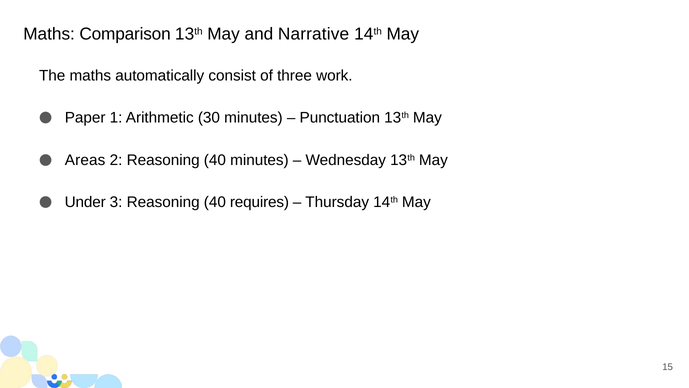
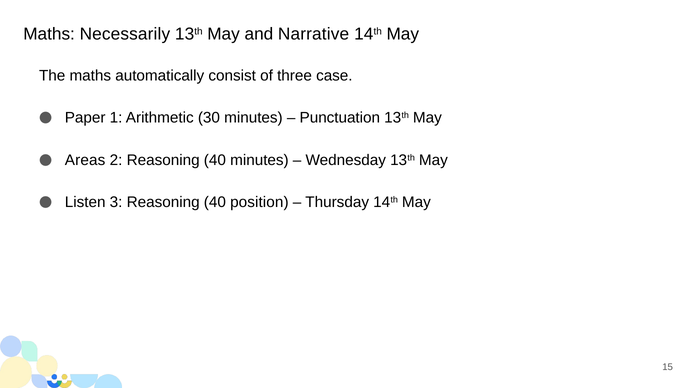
Comparison: Comparison -> Necessarily
work: work -> case
Under: Under -> Listen
requires: requires -> position
